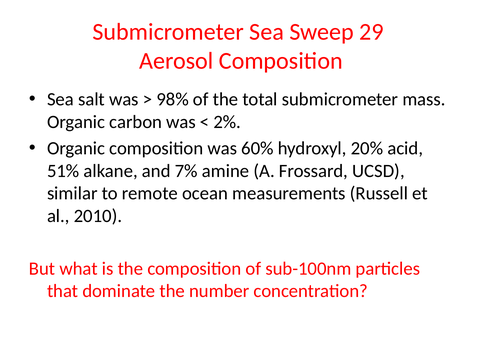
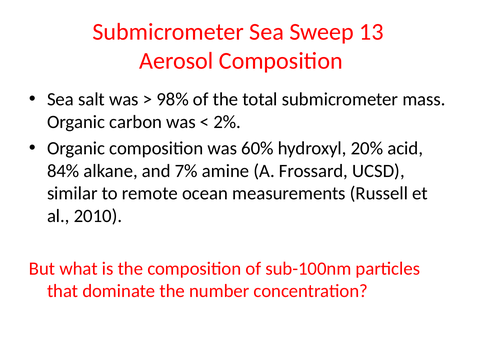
29: 29 -> 13
51%: 51% -> 84%
